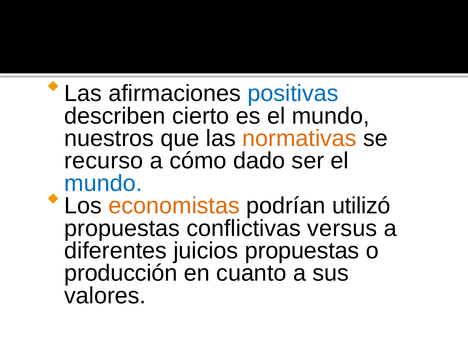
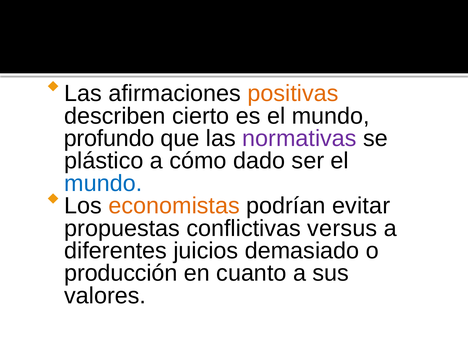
positivas colour: blue -> orange
nuestros: nuestros -> profundo
normativas colour: orange -> purple
recurso: recurso -> plástico
utilizó: utilizó -> evitar
juicios propuestas: propuestas -> demasiado
